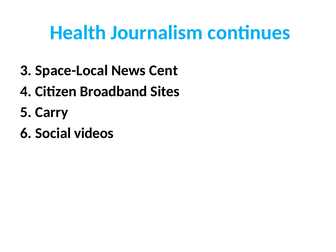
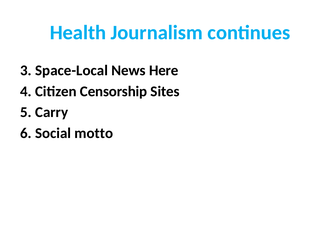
Cent: Cent -> Here
Broadband: Broadband -> Censorship
videos: videos -> motto
